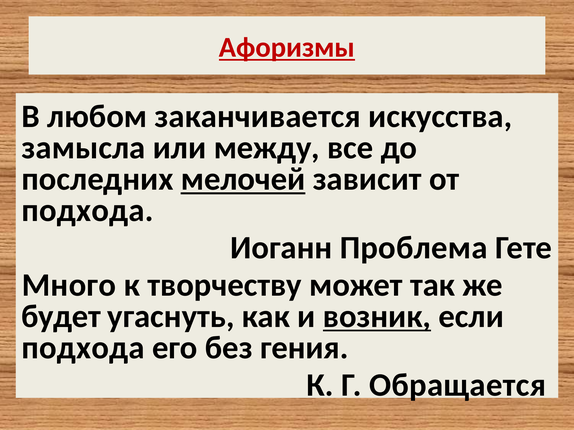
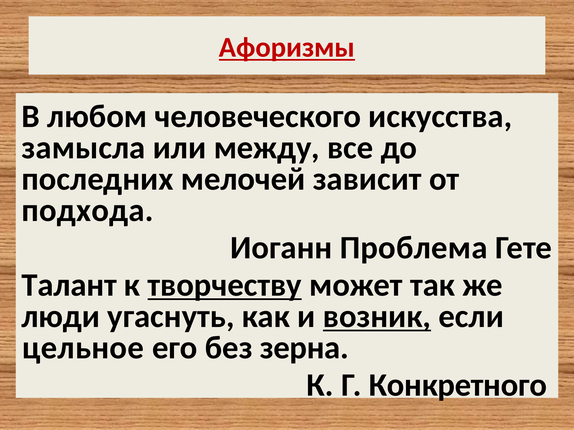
заканчивается: заканчивается -> человеческого
мелочей underline: present -> none
Много: Много -> Талант
творчеству underline: none -> present
будет: будет -> люди
подхода at (83, 348): подхода -> цельное
гения: гения -> зерна
Обращается: Обращается -> Конкретного
